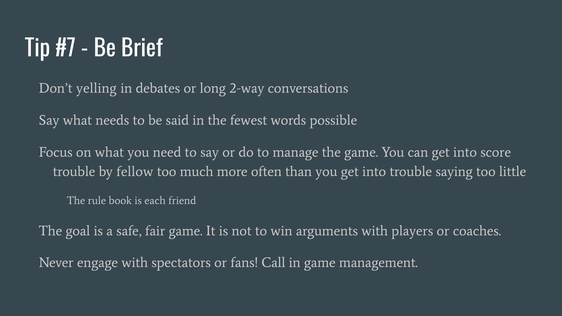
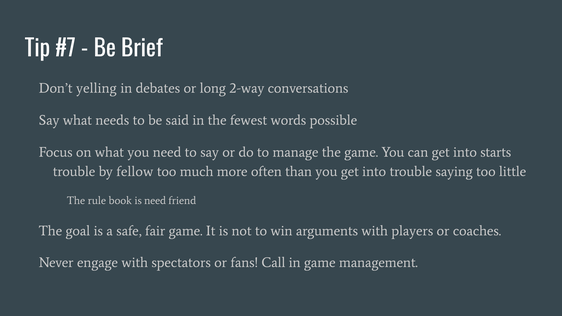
score: score -> starts
is each: each -> need
